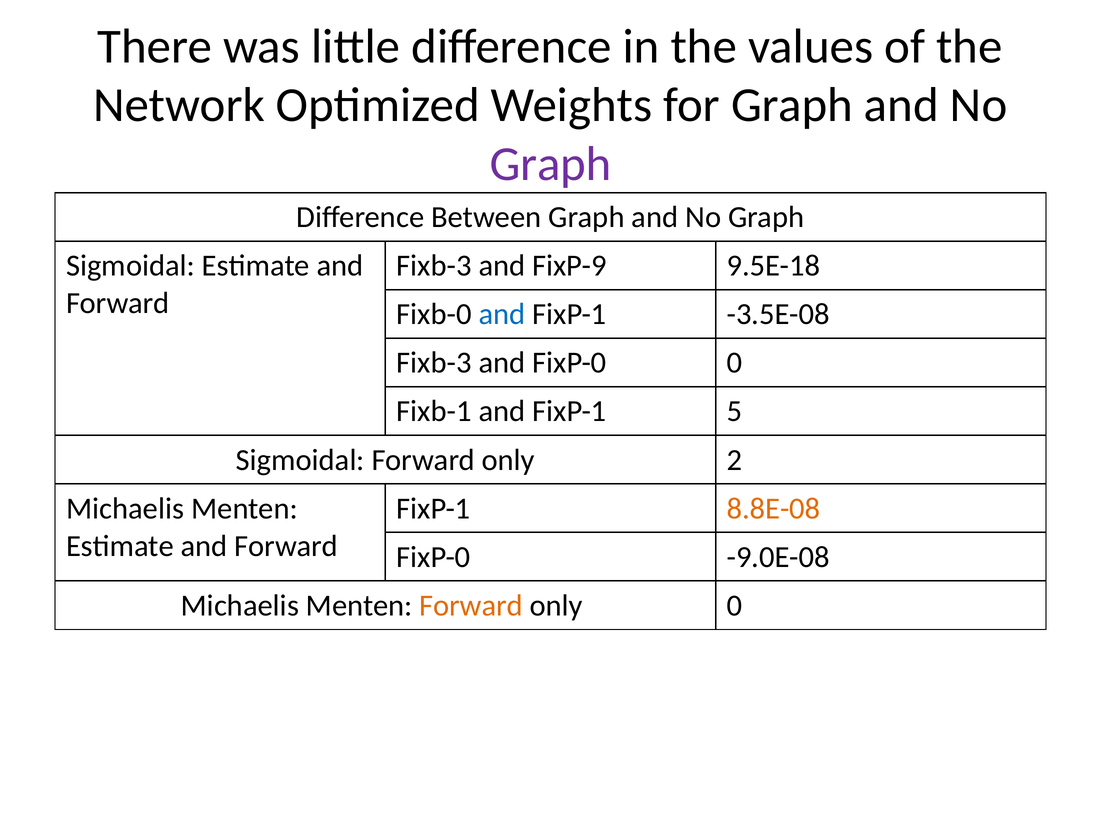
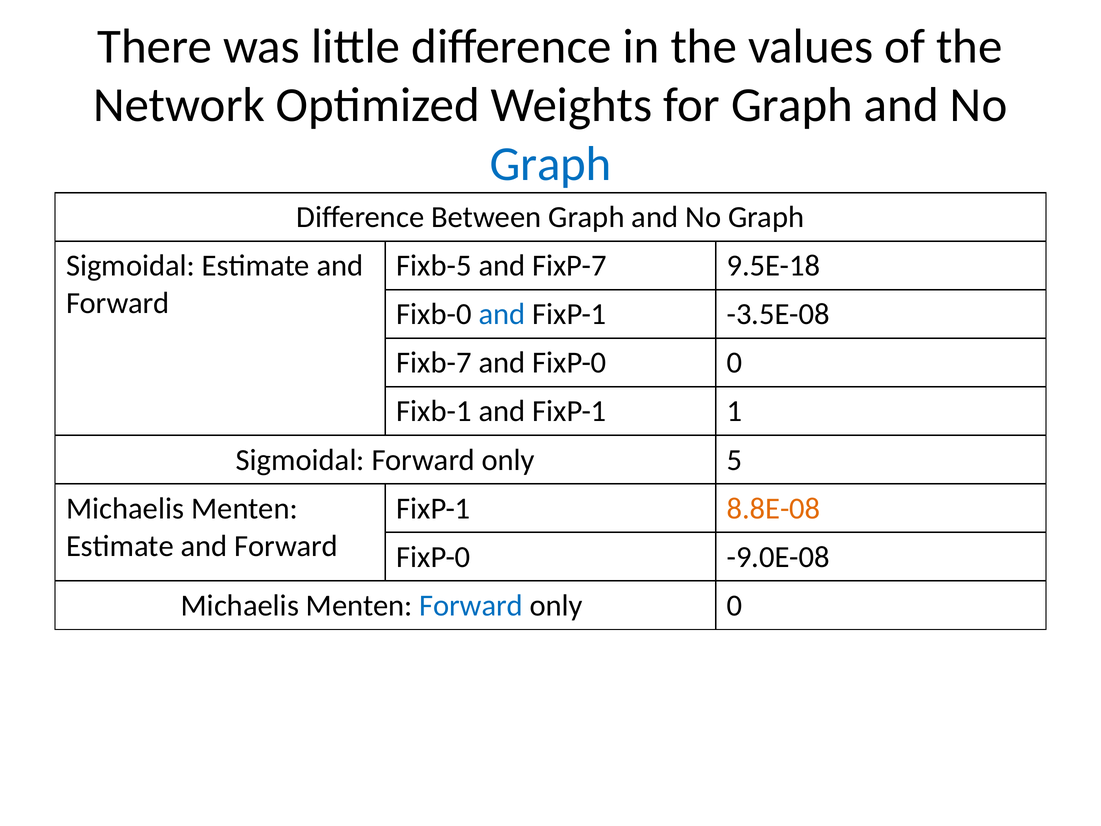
Graph at (551, 164) colour: purple -> blue
Fixb-3 at (434, 266): Fixb-3 -> Fixb-5
FixP-9: FixP-9 -> FixP-7
Fixb-3 at (434, 363): Fixb-3 -> Fixb-7
5: 5 -> 1
2: 2 -> 5
Forward at (471, 605) colour: orange -> blue
